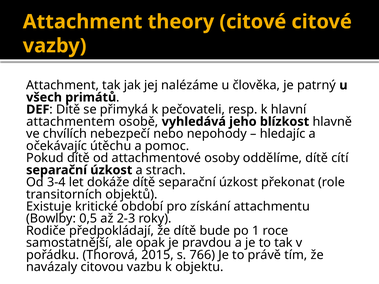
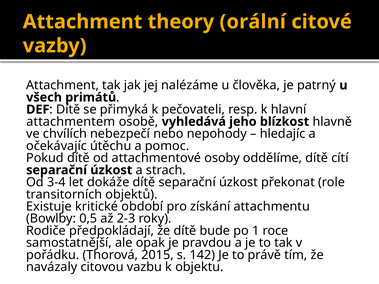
theory citové: citové -> orální
766: 766 -> 142
